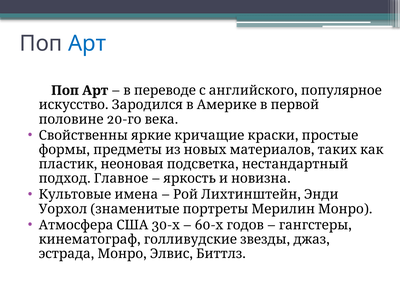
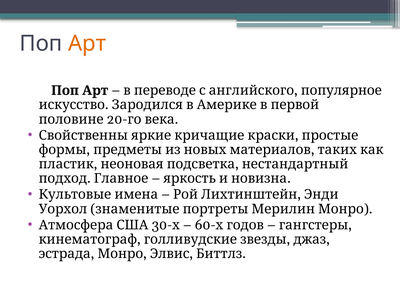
Арт at (87, 44) colour: blue -> orange
